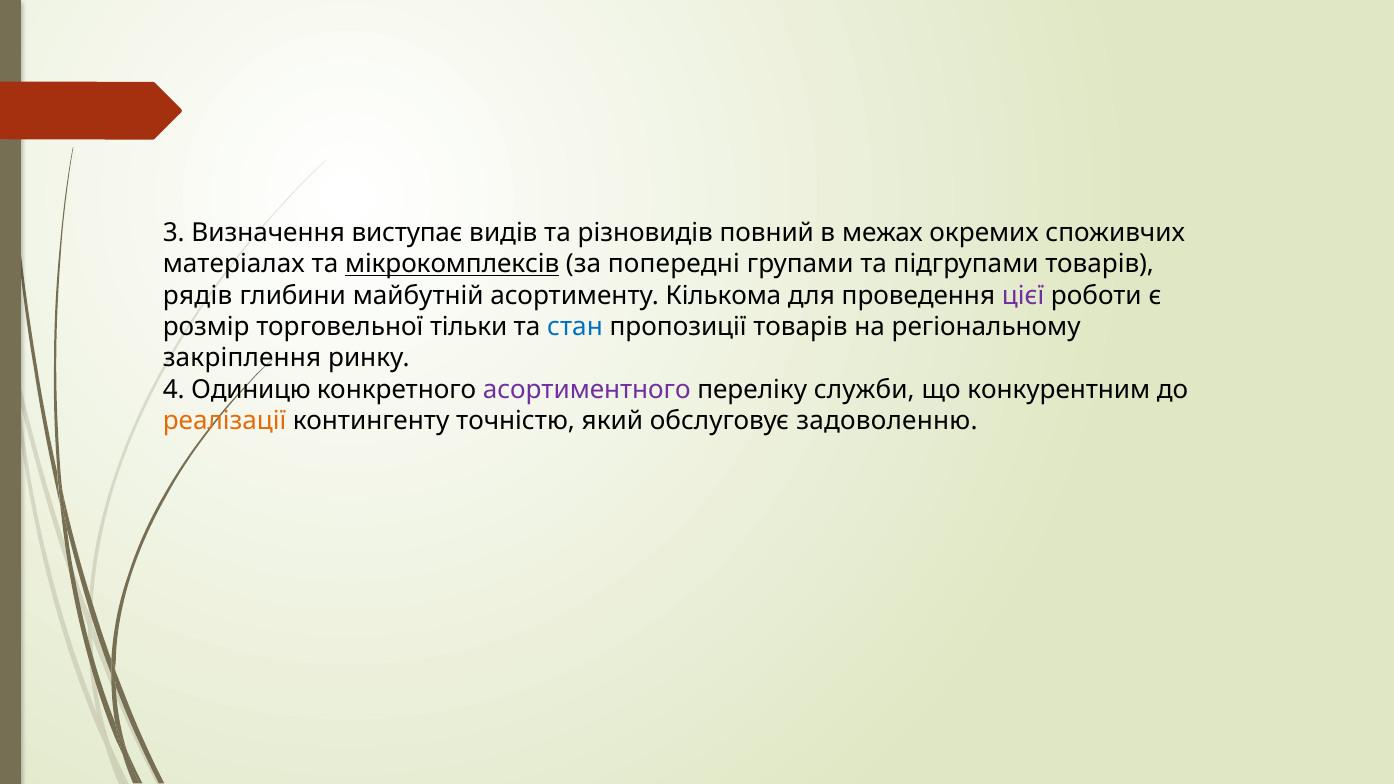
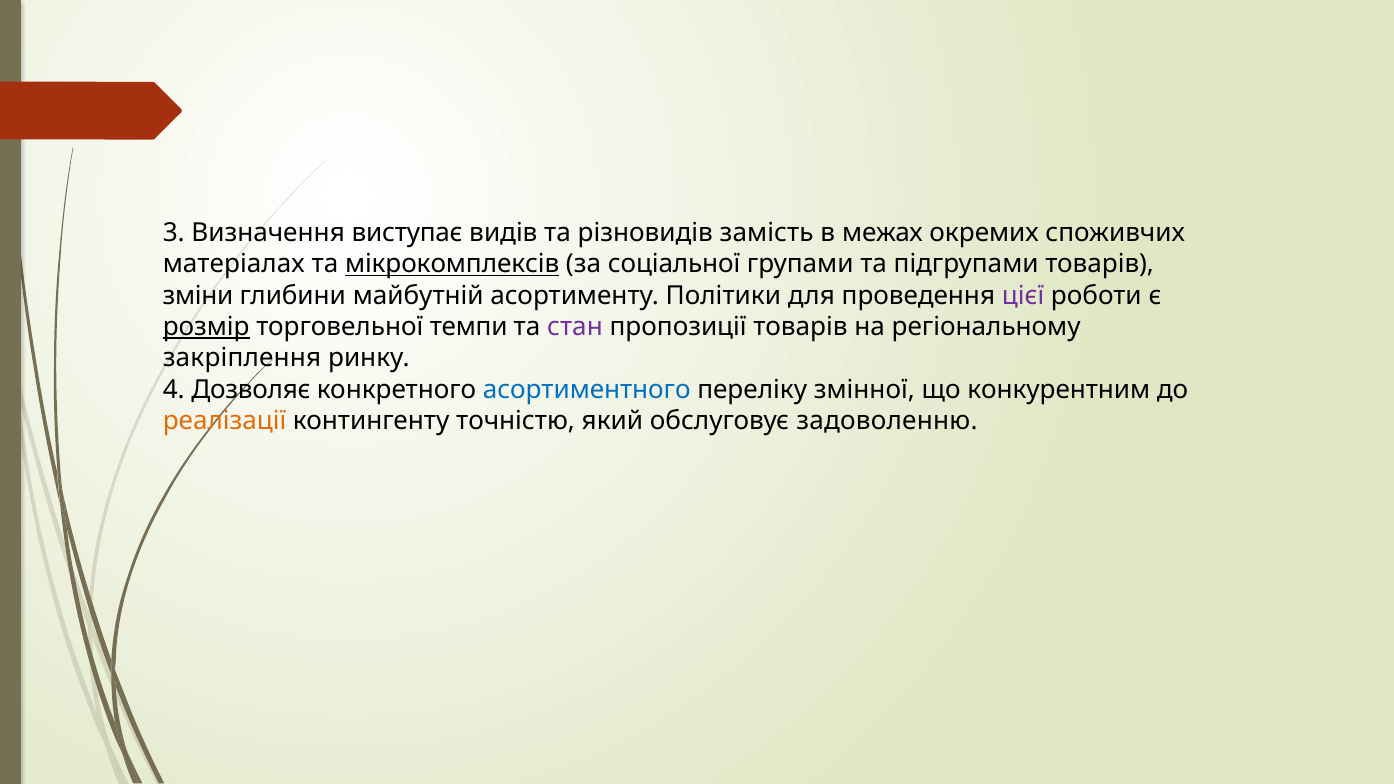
повний: повний -> замість
попередні: попередні -> соціальної
рядів: рядів -> зміни
Кількома: Кількома -> Політики
розмір underline: none -> present
тільки: тільки -> темпи
стан colour: blue -> purple
Одиницю: Одиницю -> Дозволяє
асортиментного colour: purple -> blue
служби: служби -> змінної
